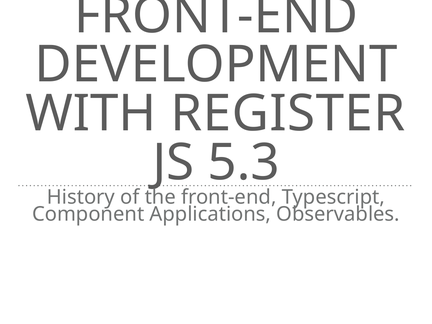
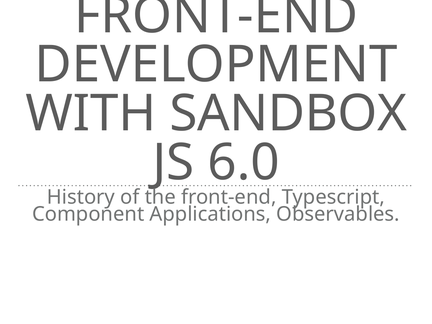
REGISTER: REGISTER -> SANDBOX
5.3: 5.3 -> 6.0
